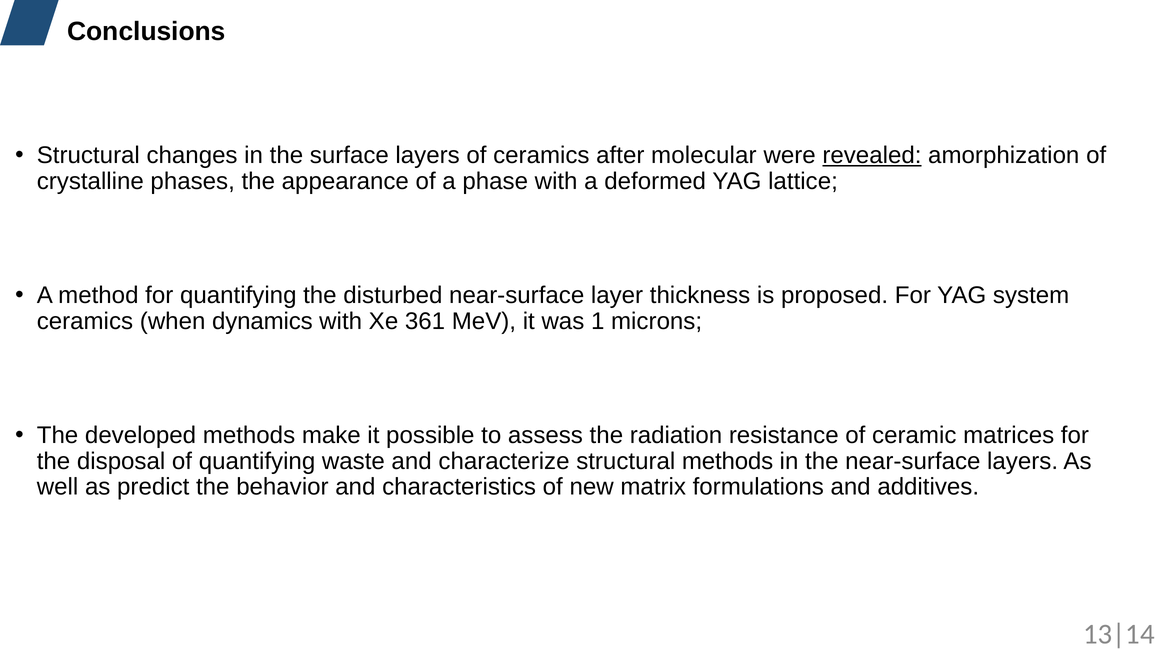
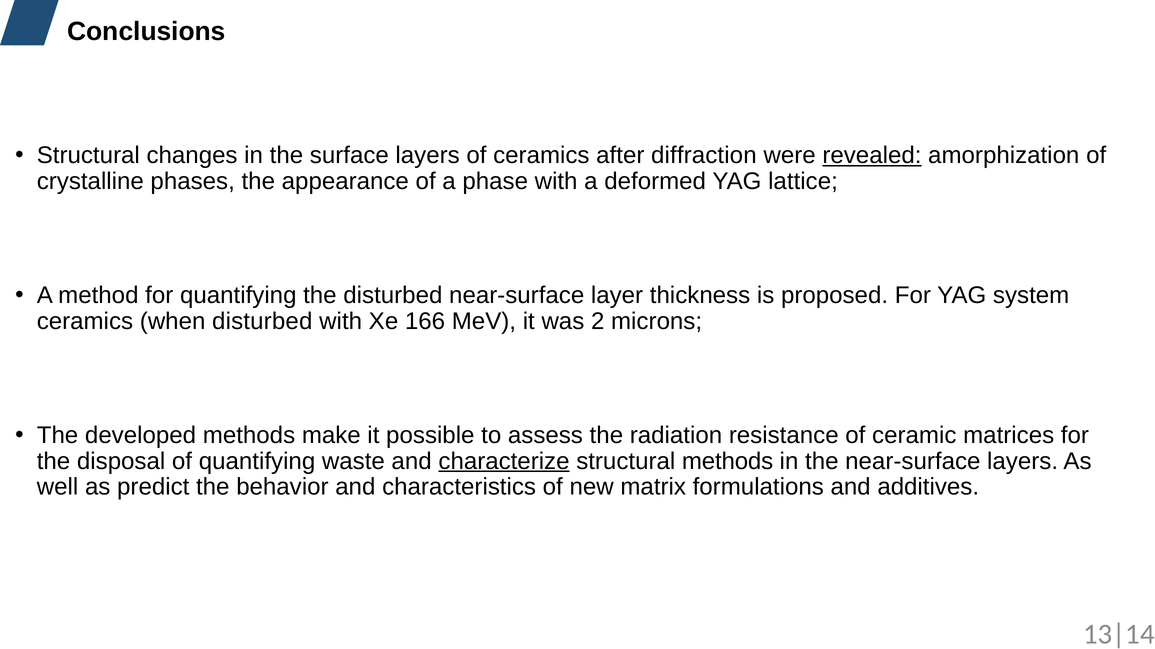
molecular: molecular -> diffraction
when dynamics: dynamics -> disturbed
361: 361 -> 166
1: 1 -> 2
characterize underline: none -> present
